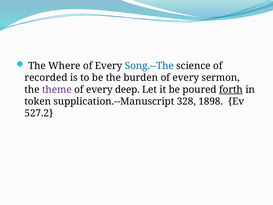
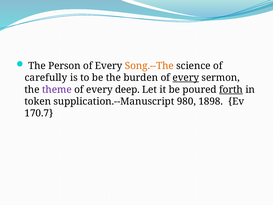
Where: Where -> Person
Song.--The colour: blue -> orange
recorded: recorded -> carefully
every at (186, 78) underline: none -> present
328: 328 -> 980
527.2: 527.2 -> 170.7
